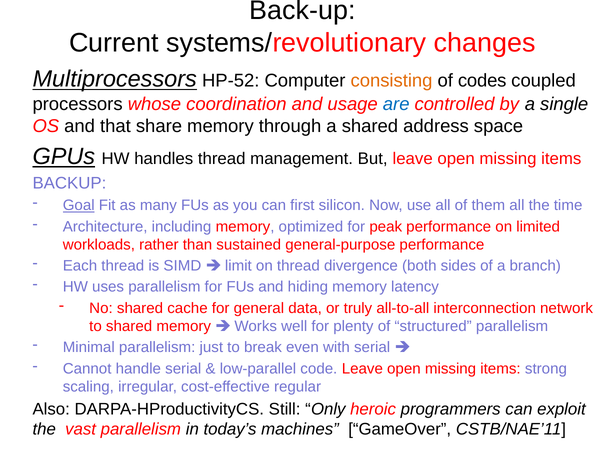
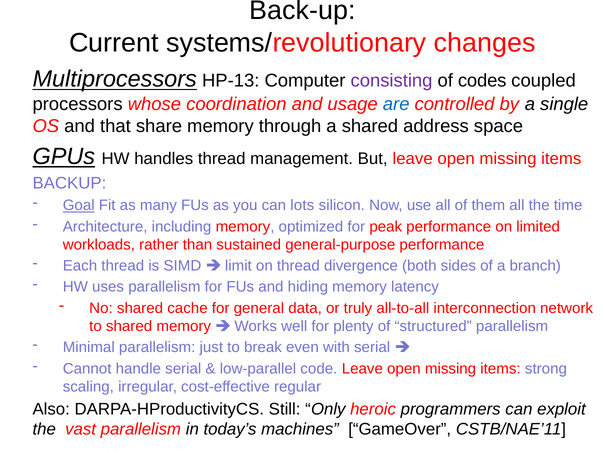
HP-52: HP-52 -> HP-13
consisting colour: orange -> purple
first: first -> lots
